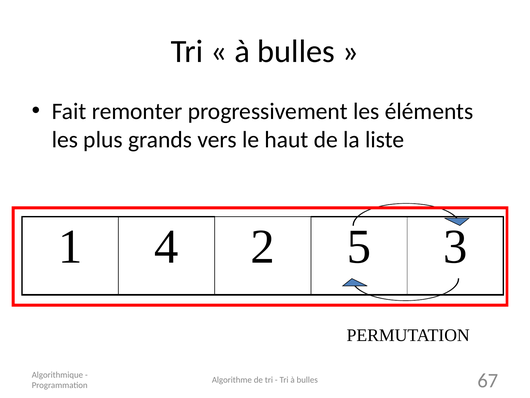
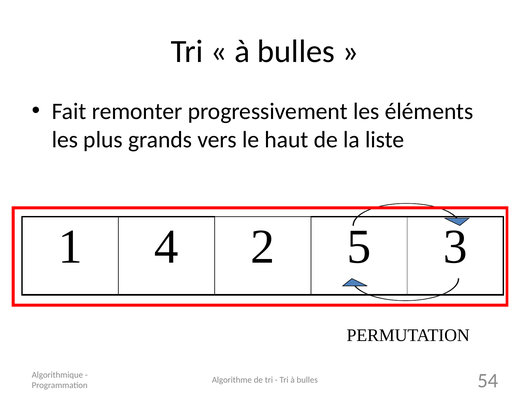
67: 67 -> 54
